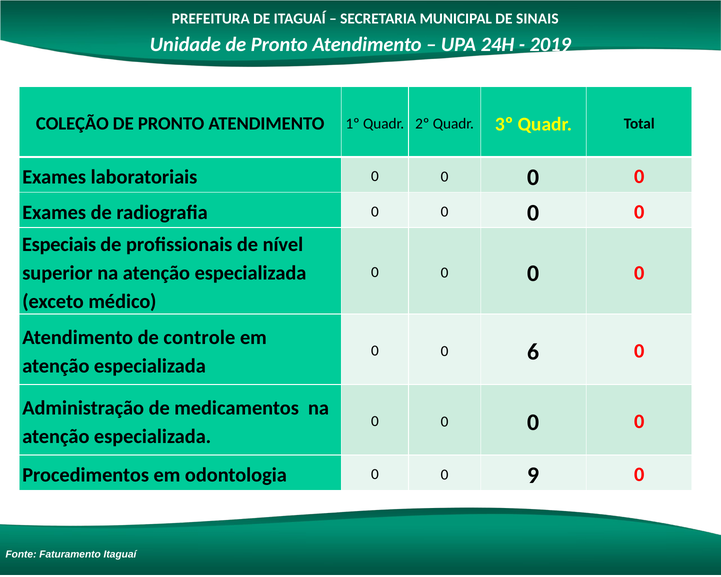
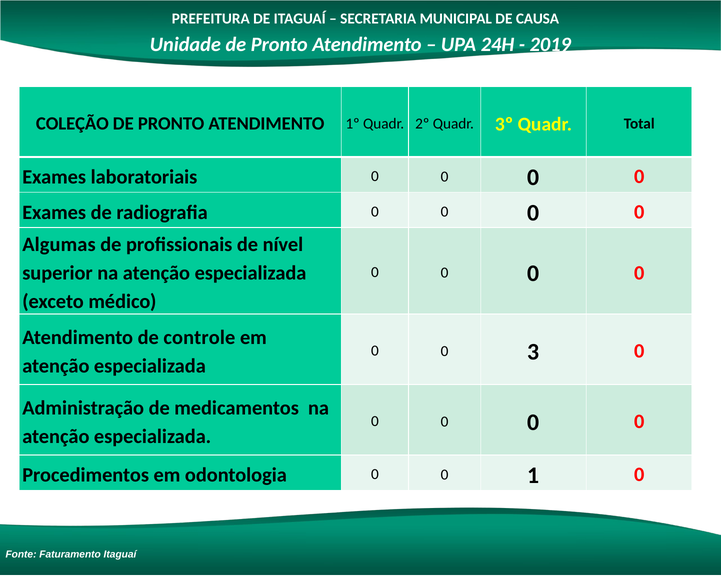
SINAIS: SINAIS -> CAUSA
Especiais: Especiais -> Algumas
6: 6 -> 3
9: 9 -> 1
